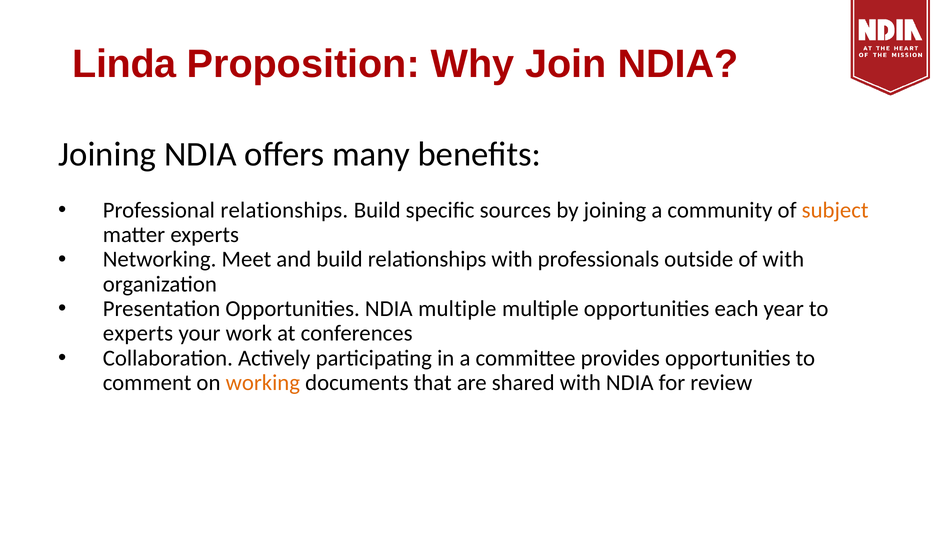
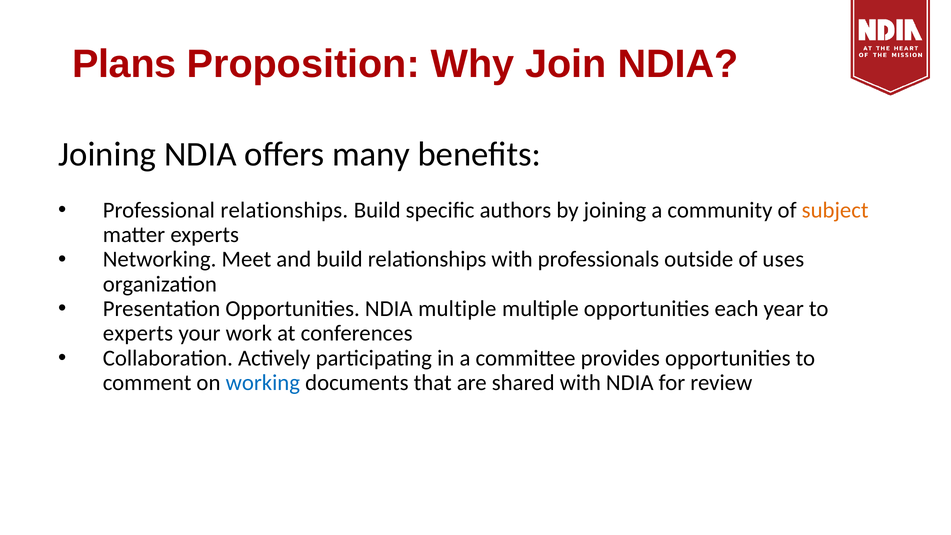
Linda: Linda -> Plans
sources: sources -> authors
of with: with -> uses
working colour: orange -> blue
